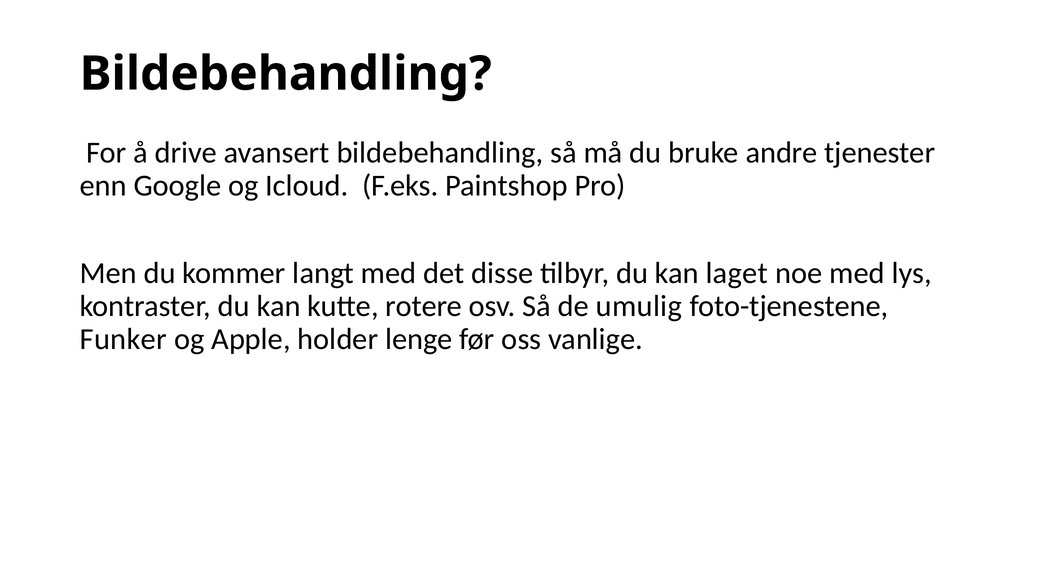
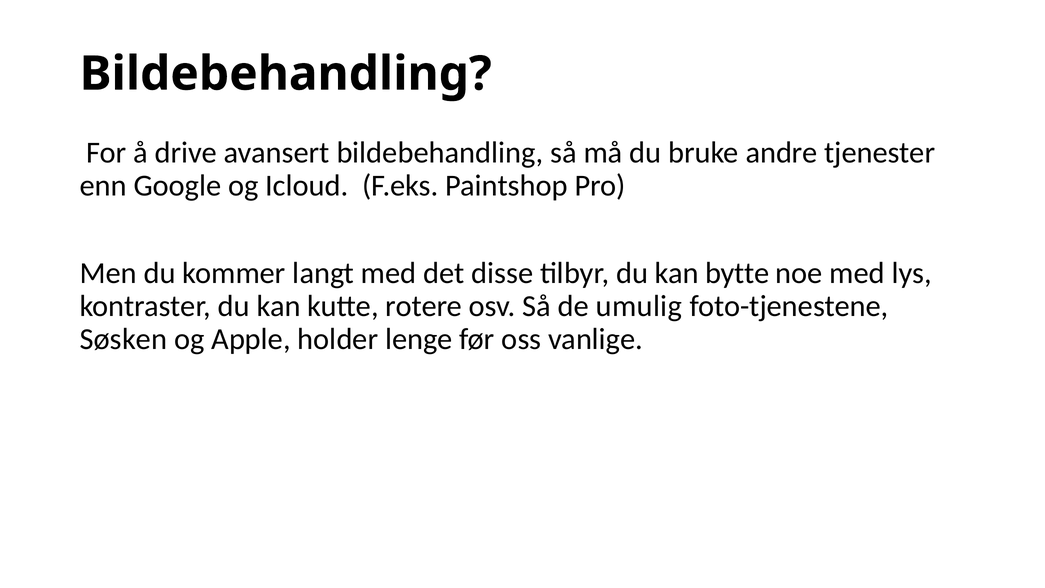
laget: laget -> bytte
Funker: Funker -> Søsken
